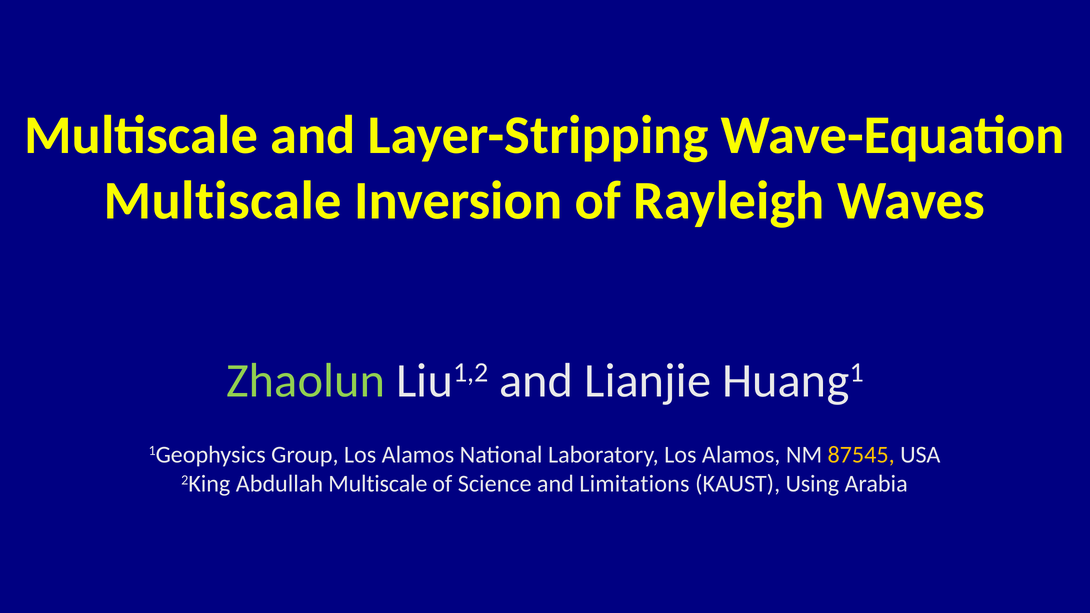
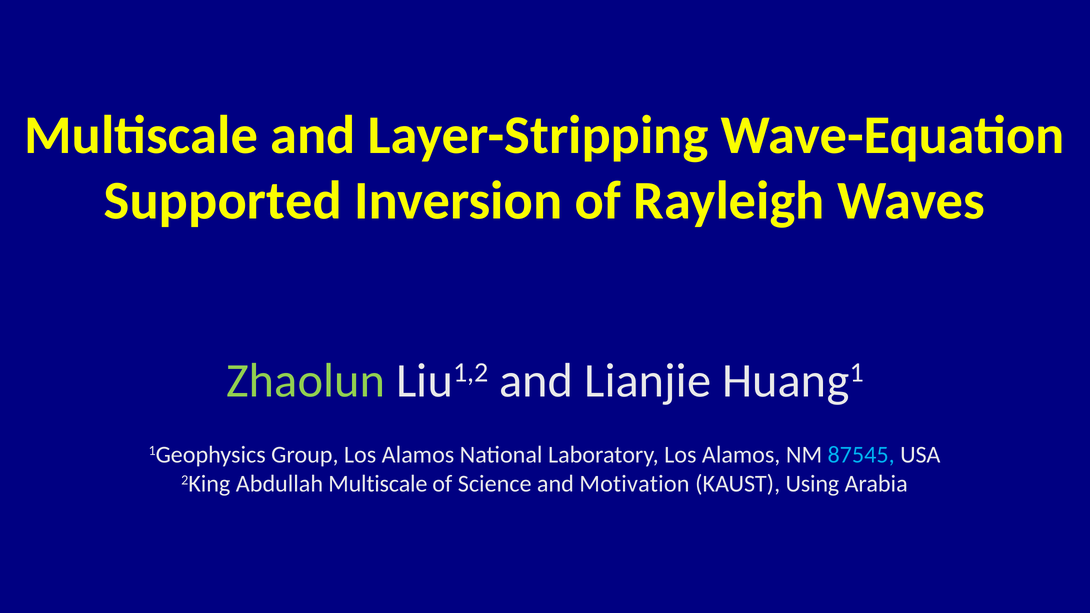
Multiscale at (223, 201): Multiscale -> Supported
87545 colour: yellow -> light blue
Limitations: Limitations -> Motivation
